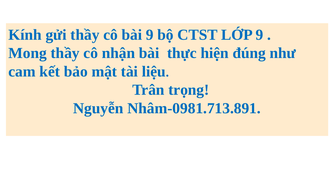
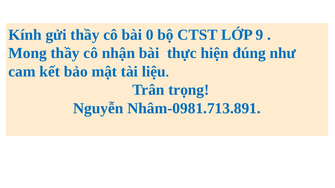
bài 9: 9 -> 0
